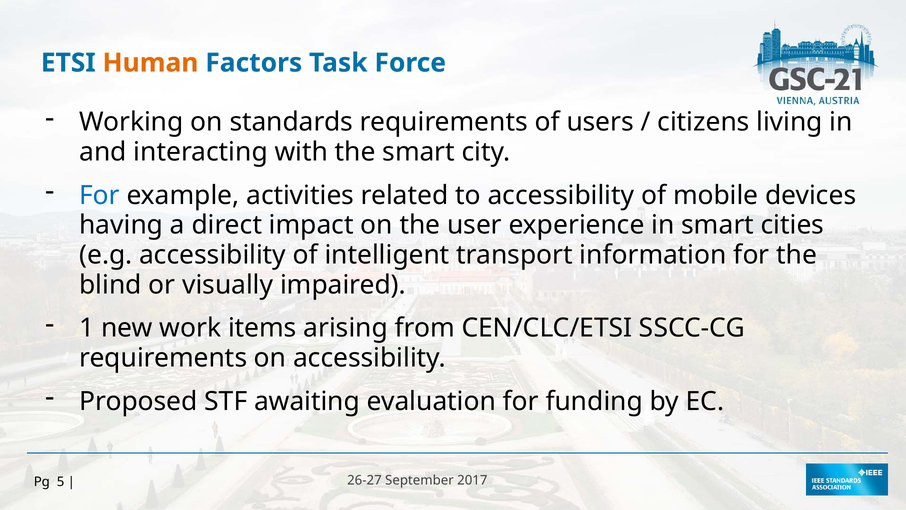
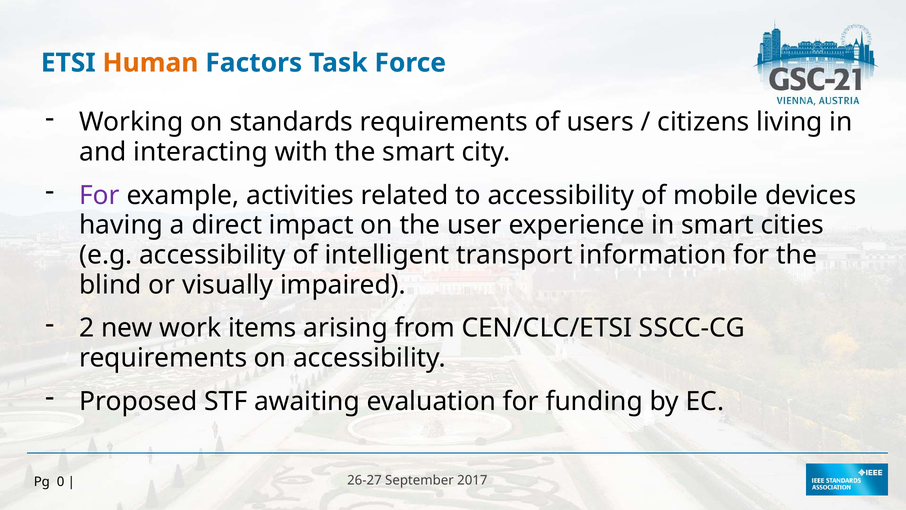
For at (100, 195) colour: blue -> purple
1: 1 -> 2
5: 5 -> 0
